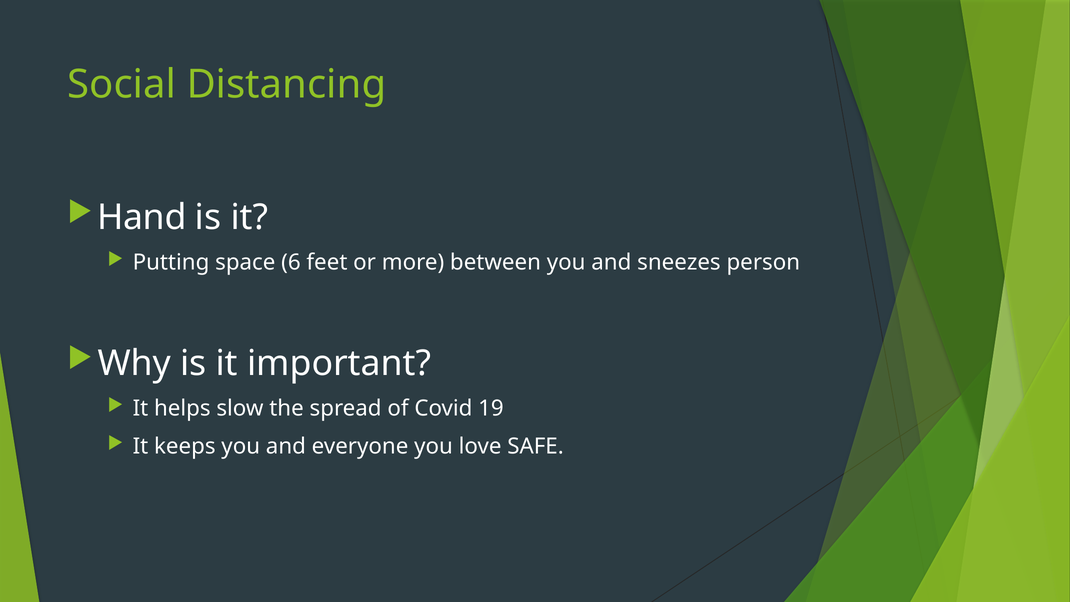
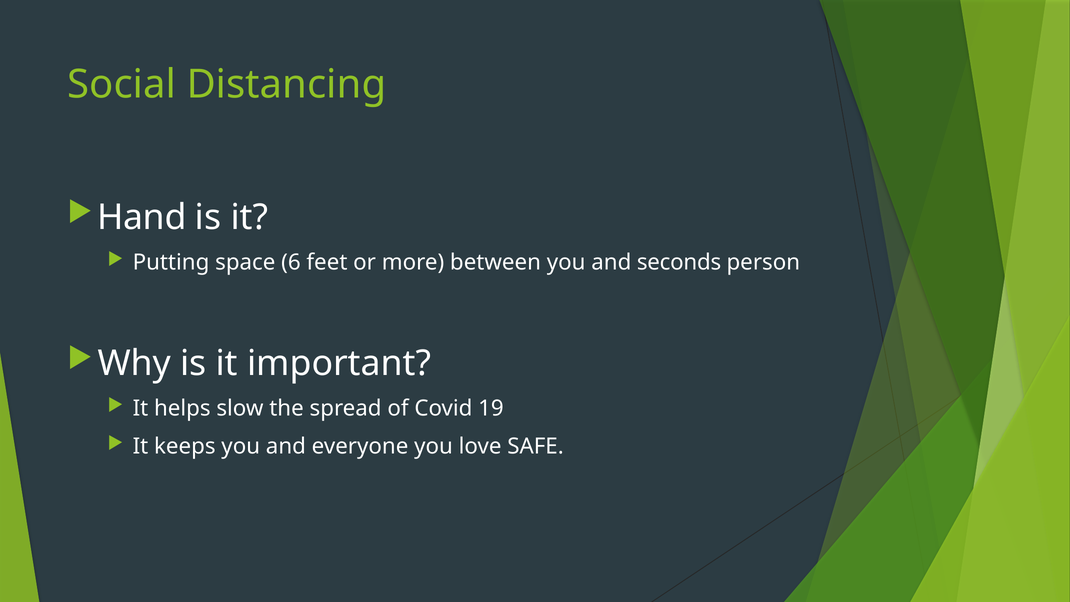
sneezes: sneezes -> seconds
